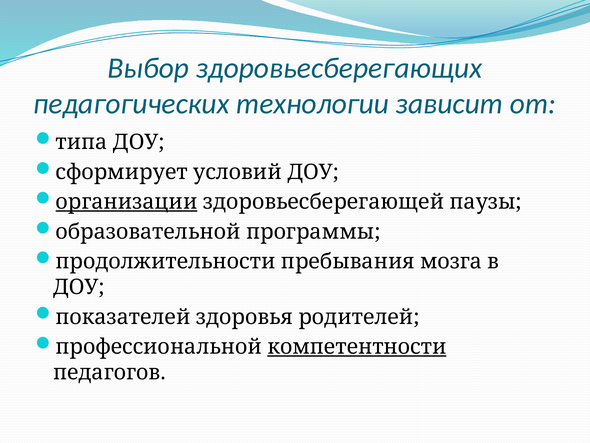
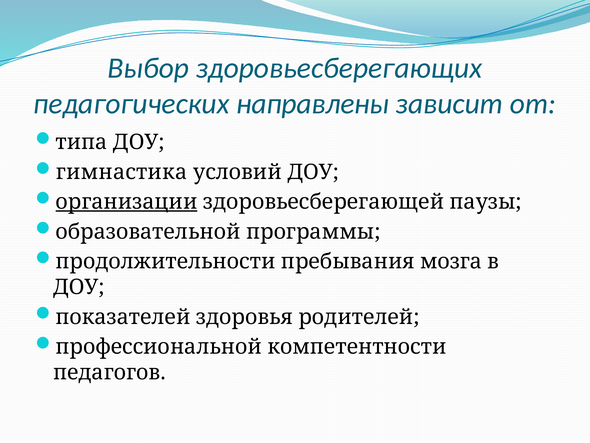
технологии: технологии -> направлены
сформирует: сформирует -> гимнастика
компетентности underline: present -> none
